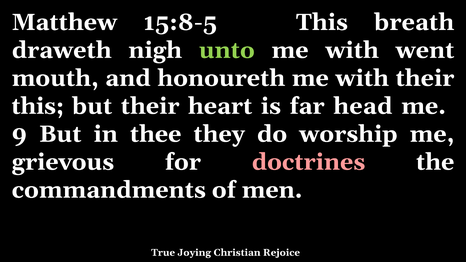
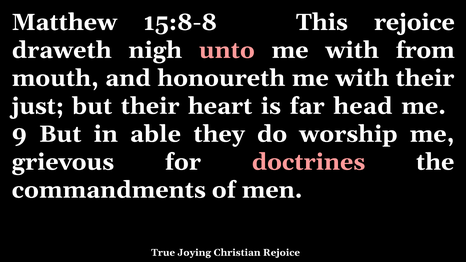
15:8-5: 15:8-5 -> 15:8-8
This breath: breath -> rejoice
unto colour: light green -> pink
went: went -> from
this at (38, 106): this -> just
thee: thee -> able
